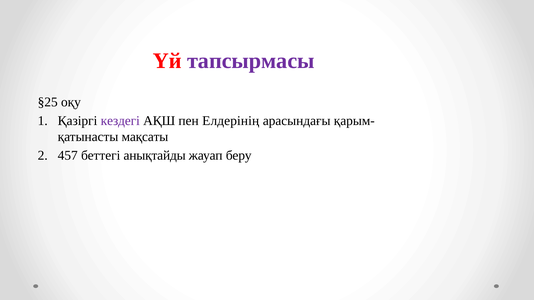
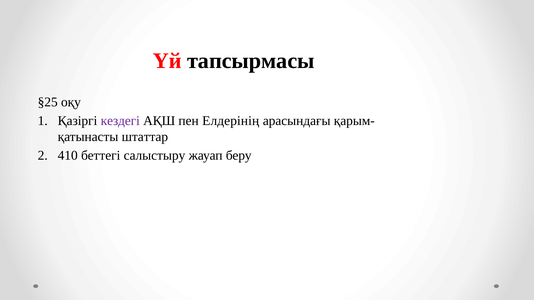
тапсырмасы colour: purple -> black
мақсаты: мақсаты -> штаттар
457: 457 -> 410
анықтайды: анықтайды -> салыстыру
